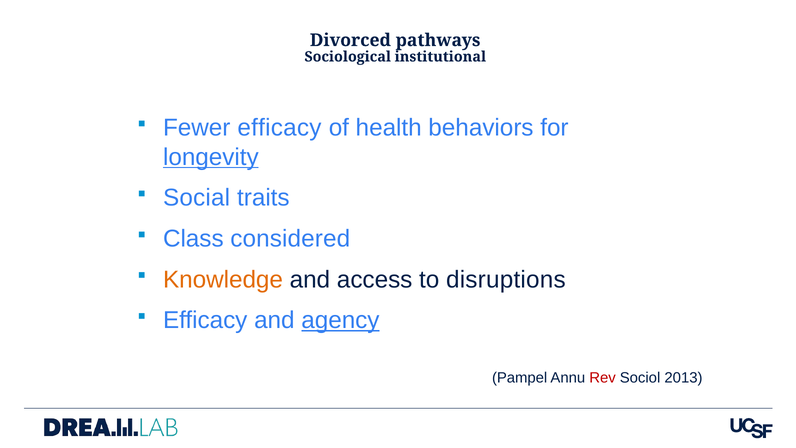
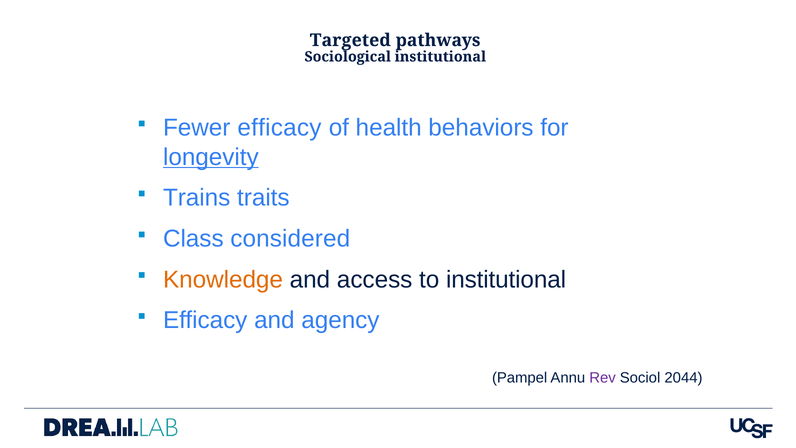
Divorced: Divorced -> Targeted
Social: Social -> Trains
to disruptions: disruptions -> institutional
agency underline: present -> none
Rev colour: red -> purple
2013: 2013 -> 2044
